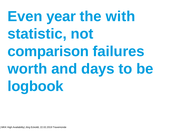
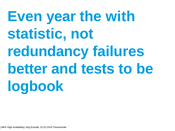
comparison: comparison -> redundancy
worth: worth -> better
days: days -> tests
